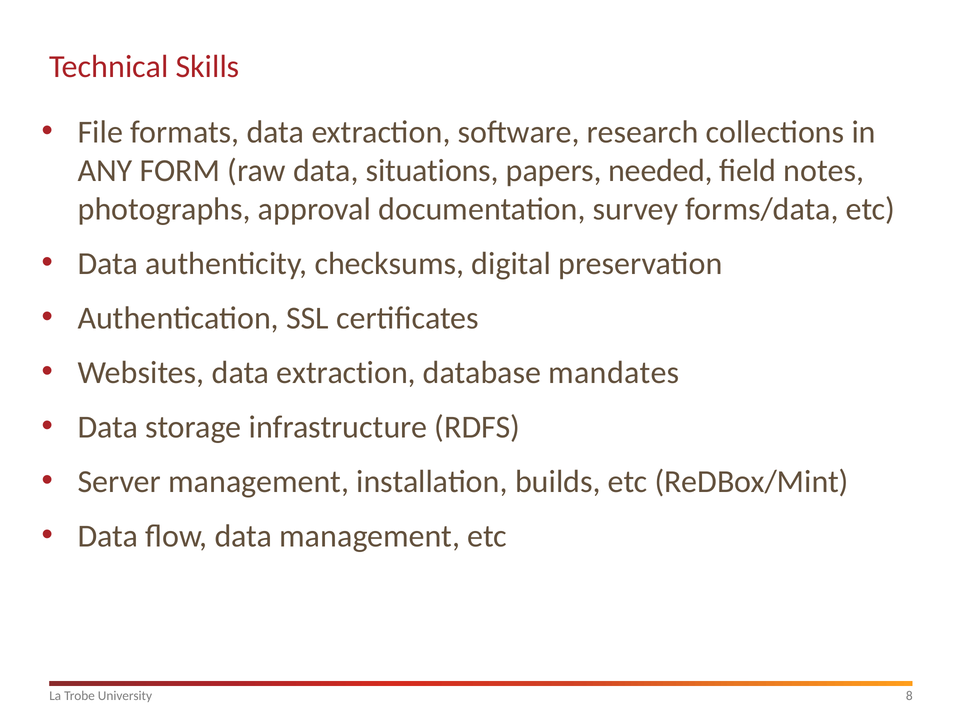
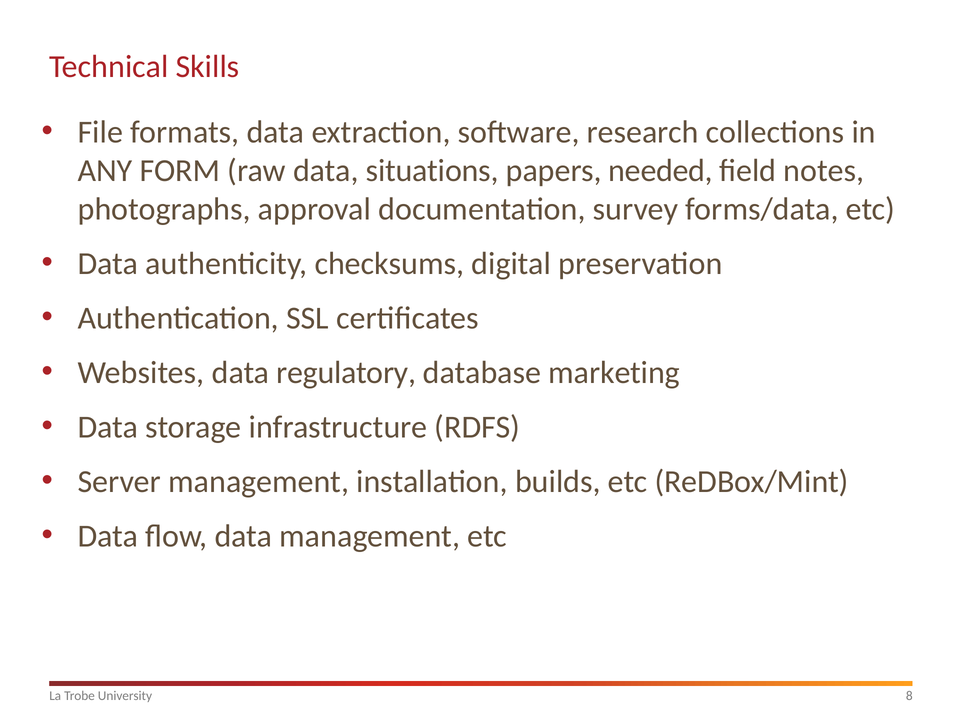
Websites data extraction: extraction -> regulatory
mandates: mandates -> marketing
